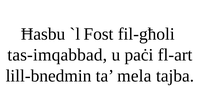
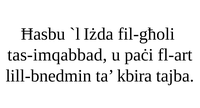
Fost: Fost -> Iżda
mela: mela -> kbira
